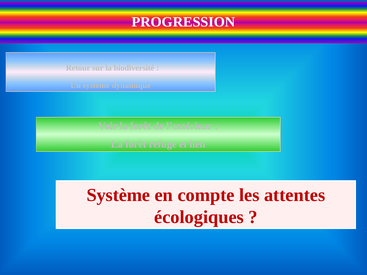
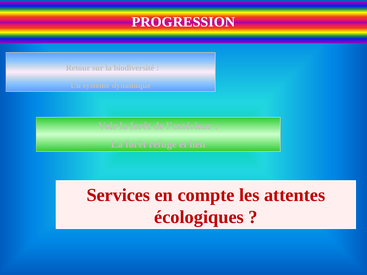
Système at (118, 195): Système -> Services
